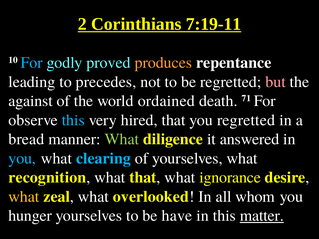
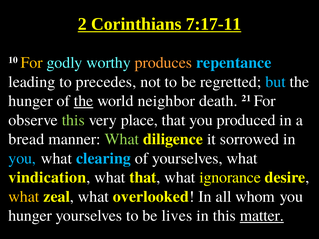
7:19-11: 7:19-11 -> 7:17-11
For at (32, 63) colour: light blue -> yellow
proved: proved -> worthy
repentance colour: white -> light blue
but colour: pink -> light blue
against at (31, 101): against -> hunger
the at (84, 101) underline: none -> present
ordained: ordained -> neighbor
71: 71 -> 21
this at (73, 120) colour: light blue -> light green
hired: hired -> place
you regretted: regretted -> produced
answered: answered -> sorrowed
recognition: recognition -> vindication
have: have -> lives
